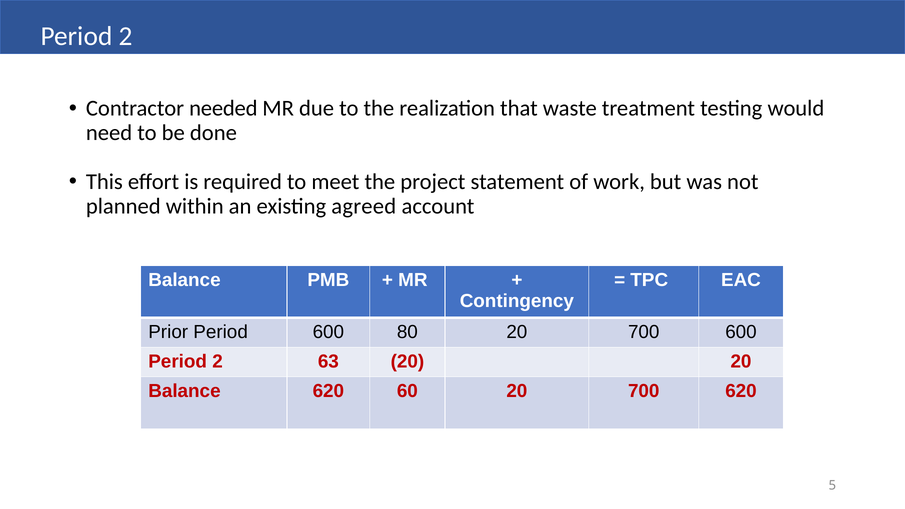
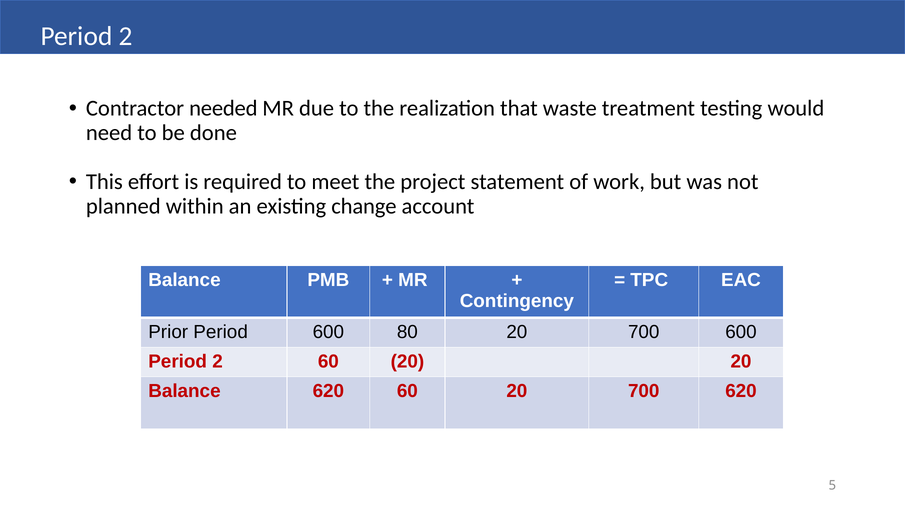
agreed: agreed -> change
2 63: 63 -> 60
